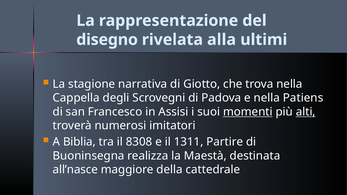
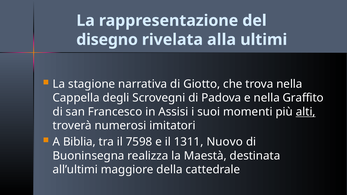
Patiens: Patiens -> Graffito
momenti underline: present -> none
8308: 8308 -> 7598
Partire: Partire -> Nuovo
all’nasce: all’nasce -> all’ultimi
